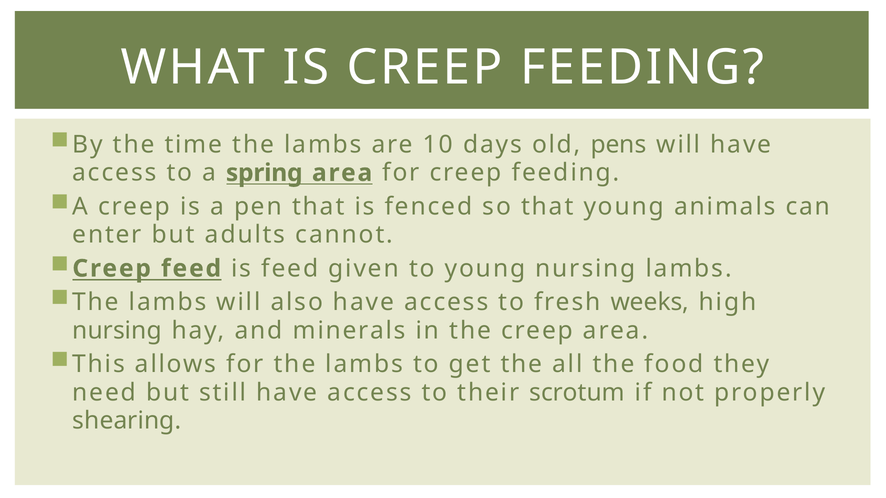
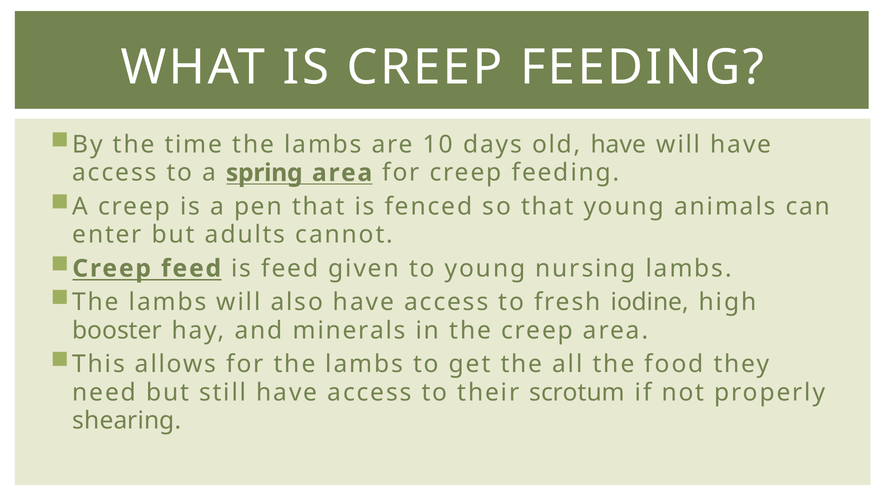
old pens: pens -> have
weeks: weeks -> iodine
nursing at (117, 331): nursing -> booster
